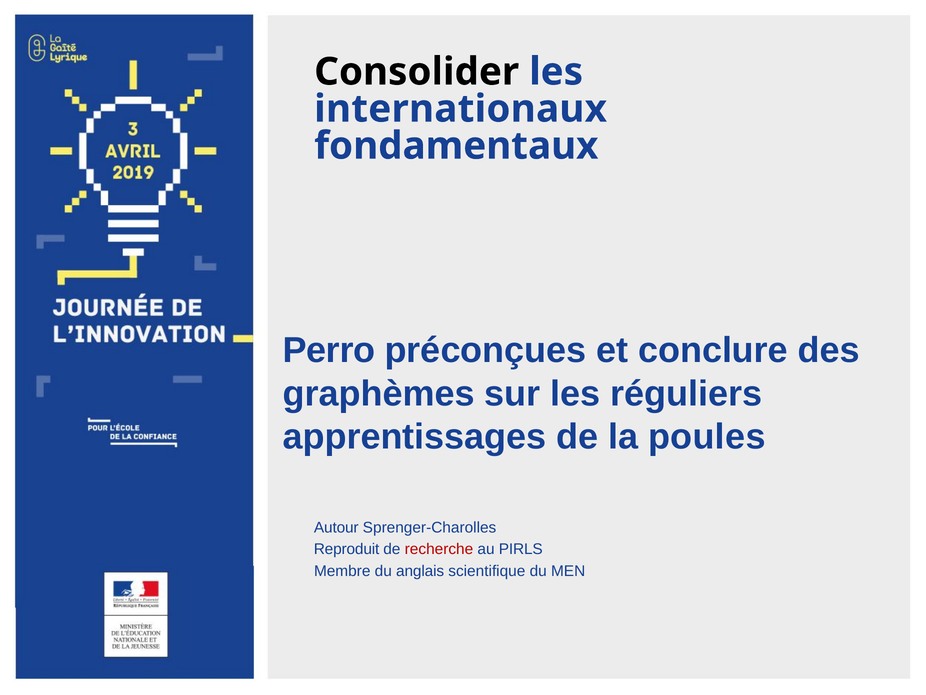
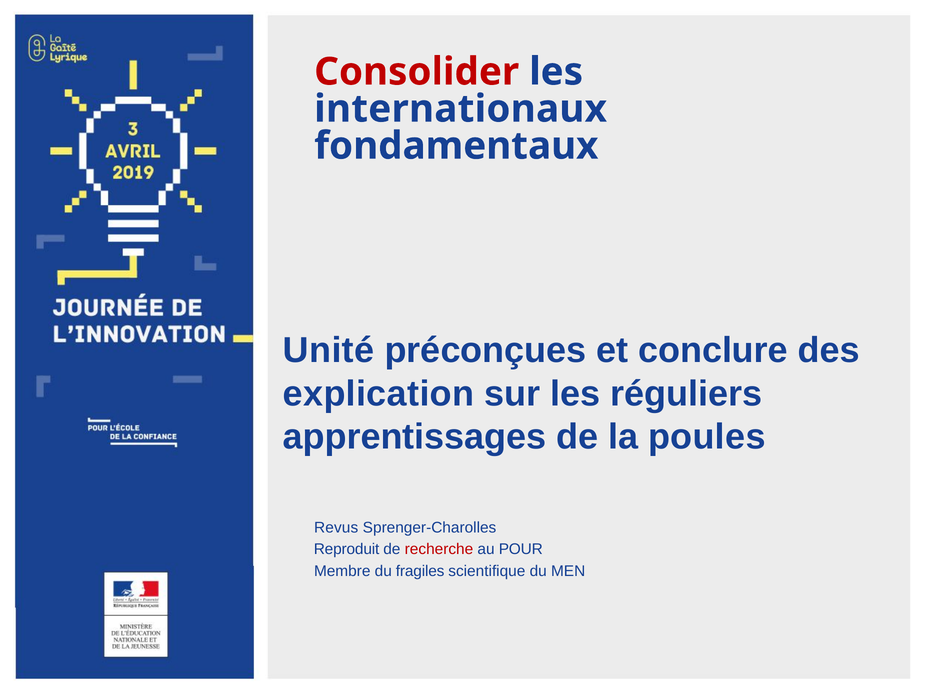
Consolider colour: black -> red
Perro: Perro -> Unité
graphèmes: graphèmes -> explication
Autour: Autour -> Revus
PIRLS: PIRLS -> POUR
anglais: anglais -> fragiles
